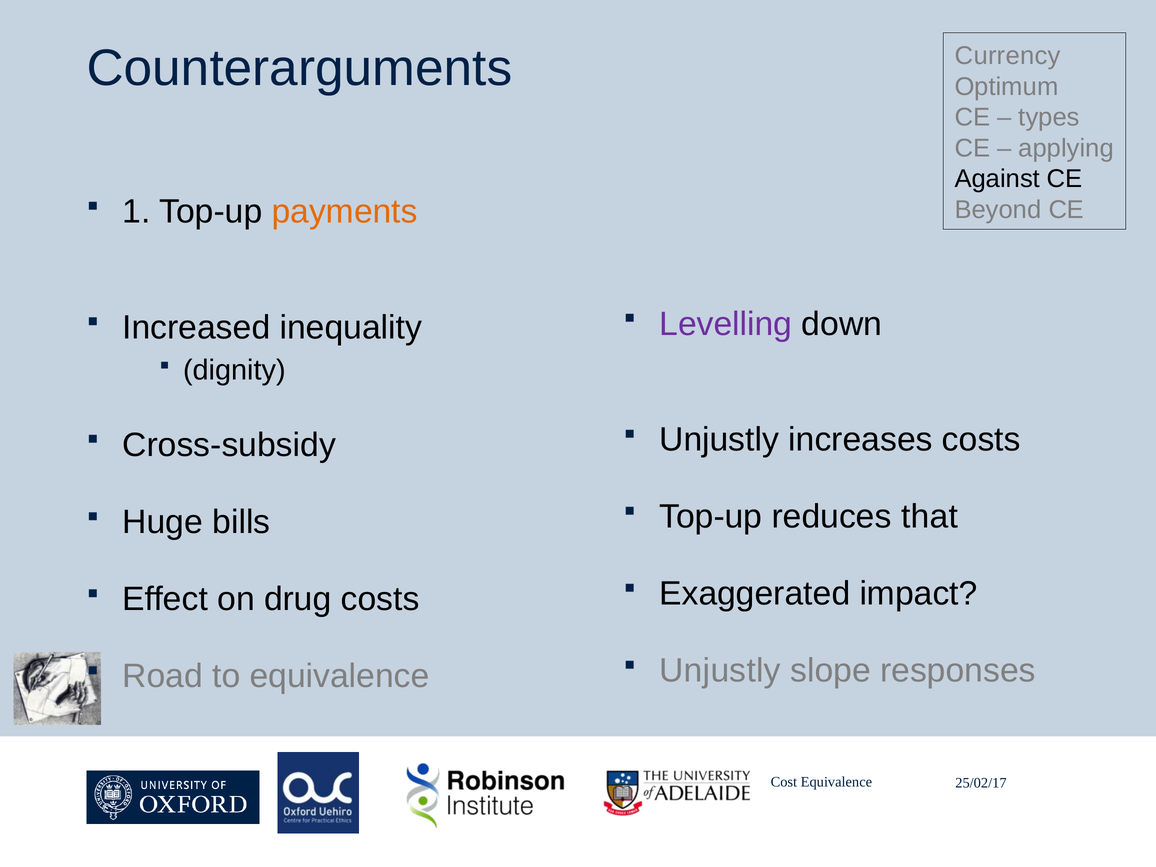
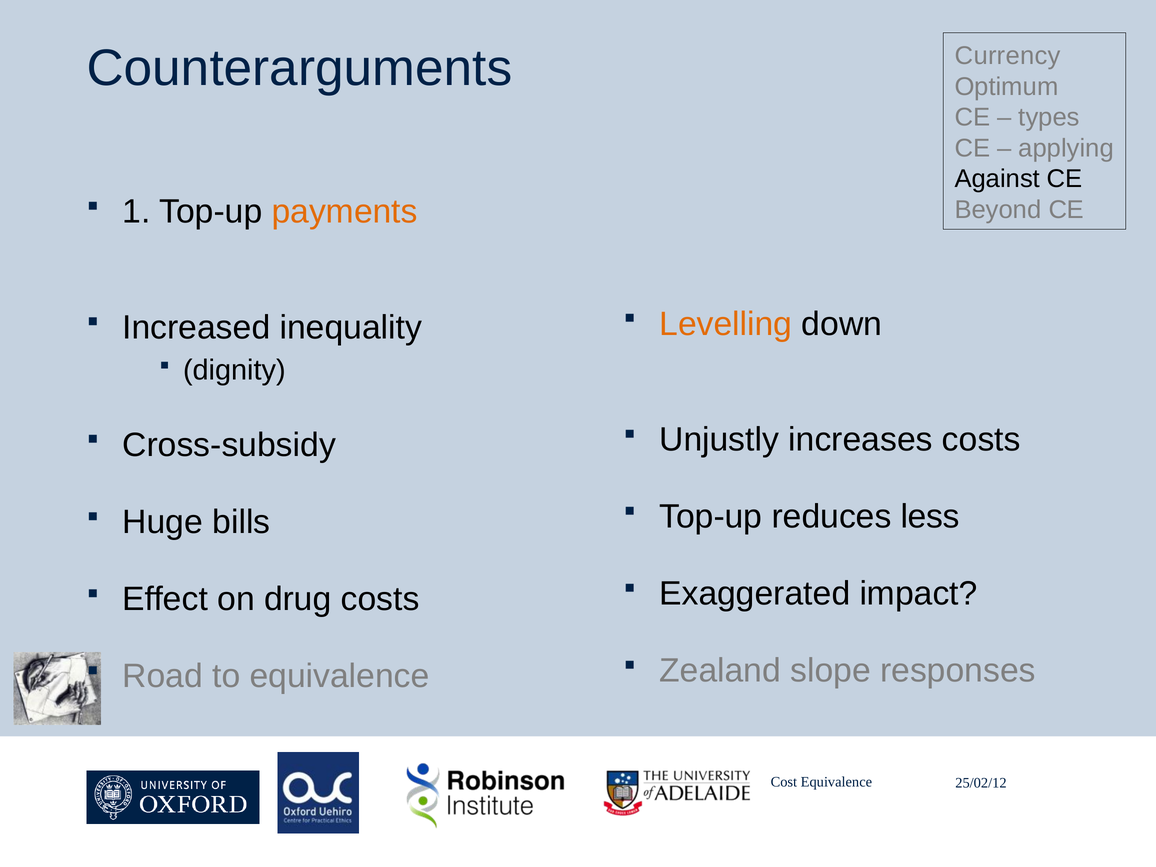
Levelling colour: purple -> orange
that: that -> less
Unjustly at (720, 671): Unjustly -> Zealand
25/02/17: 25/02/17 -> 25/02/12
